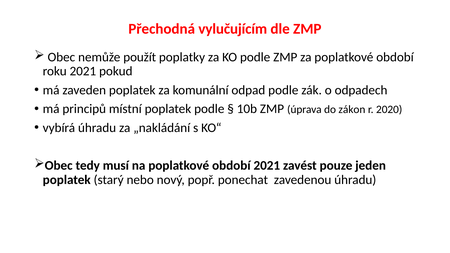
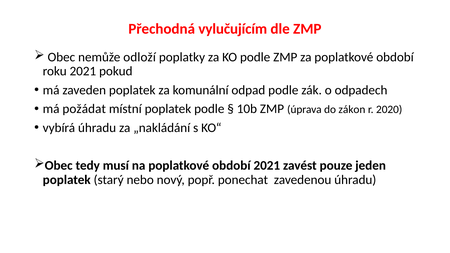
použít: použít -> odloží
principů: principů -> požádat
